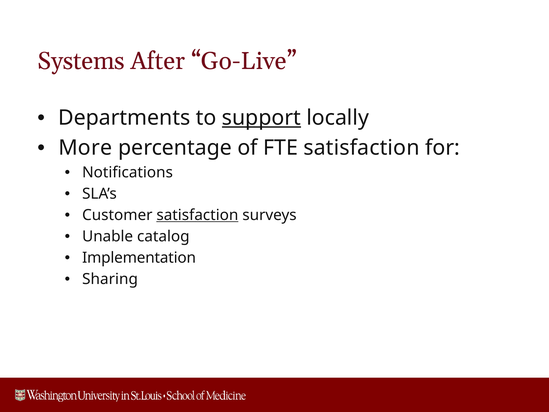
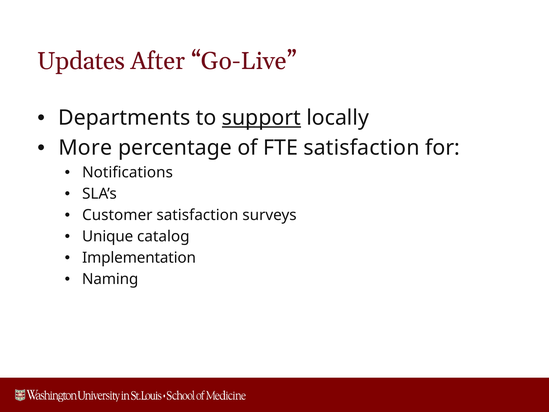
Systems: Systems -> Updates
satisfaction at (197, 215) underline: present -> none
Unable: Unable -> Unique
Sharing: Sharing -> Naming
